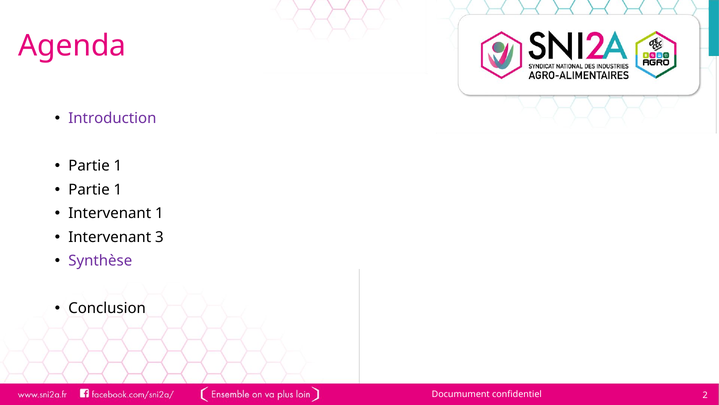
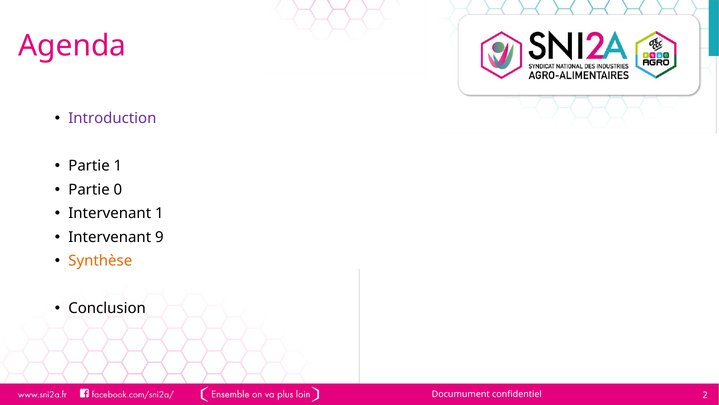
1 at (118, 189): 1 -> 0
3: 3 -> 9
Synthèse colour: purple -> orange
